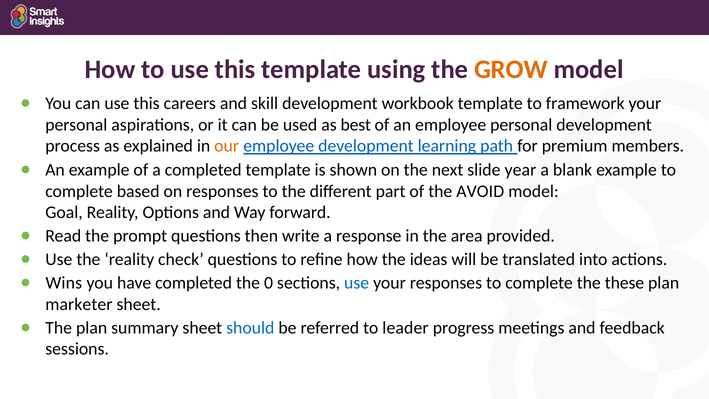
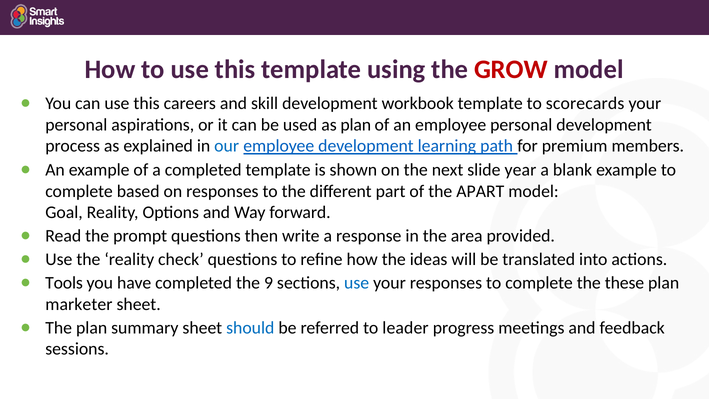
GROW colour: orange -> red
framework: framework -> scorecards
as best: best -> plan
our colour: orange -> blue
AVOID: AVOID -> APART
Wins: Wins -> Tools
0: 0 -> 9
